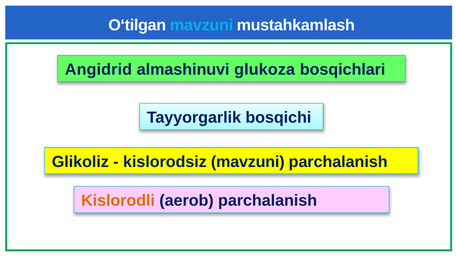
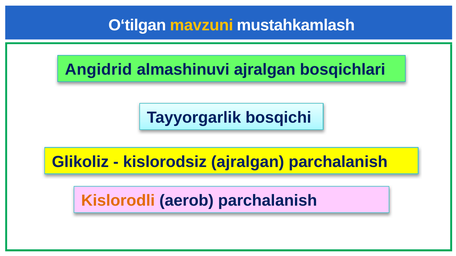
mavzuni at (202, 25) colour: light blue -> yellow
almashinuvi glukoza: glukoza -> ajralgan
kislorodsiz mavzuni: mavzuni -> ajralgan
